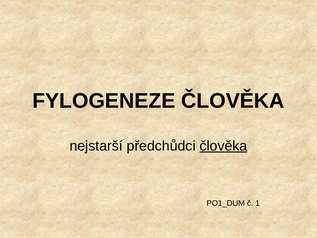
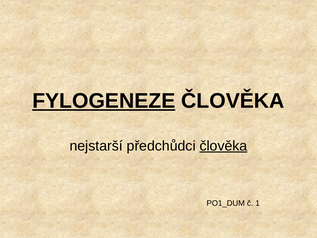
FYLOGENEZE underline: none -> present
